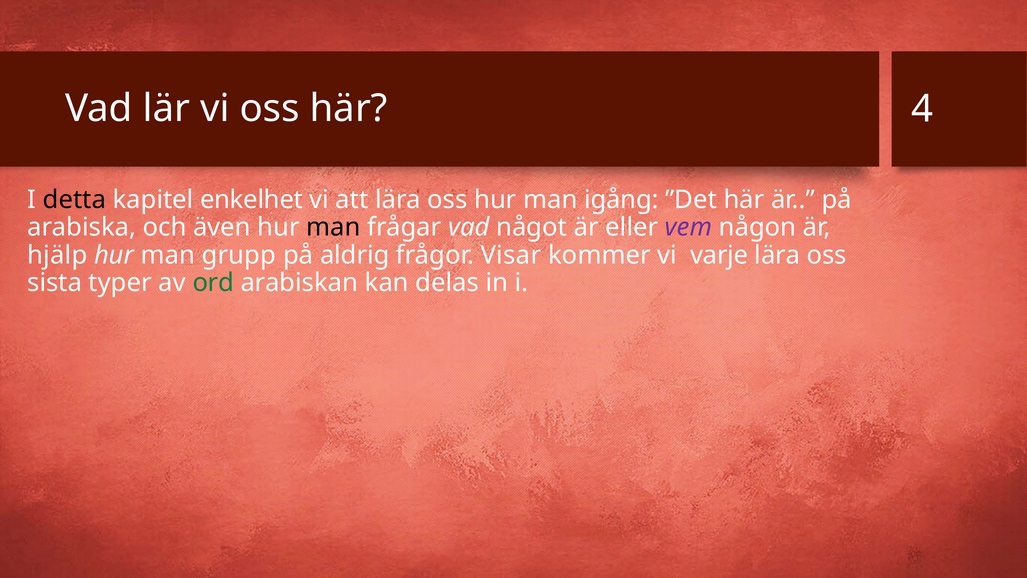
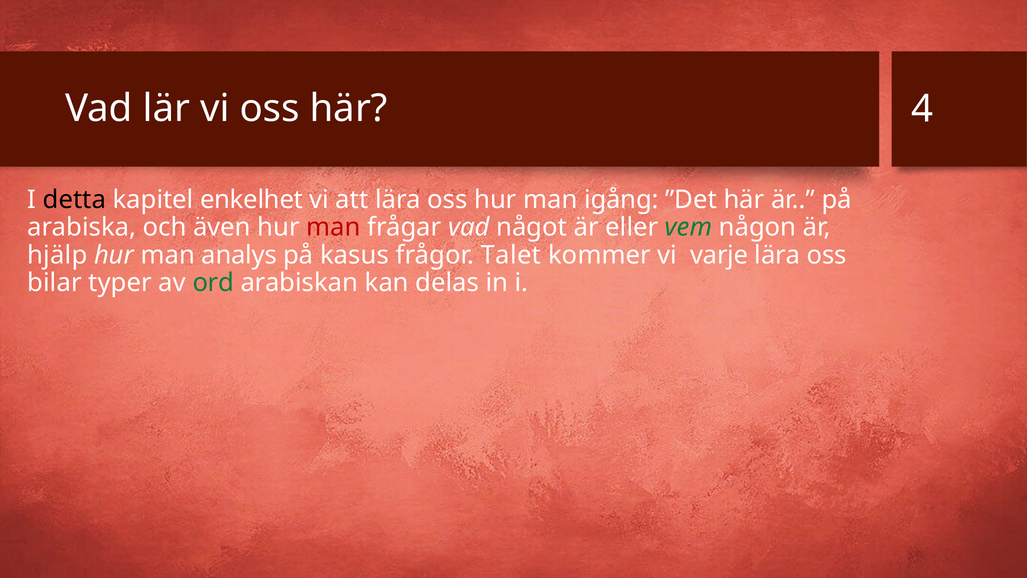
man at (334, 227) colour: black -> red
vem colour: purple -> green
grupp: grupp -> analys
aldrig: aldrig -> kasus
Visar: Visar -> Talet
sista: sista -> bilar
